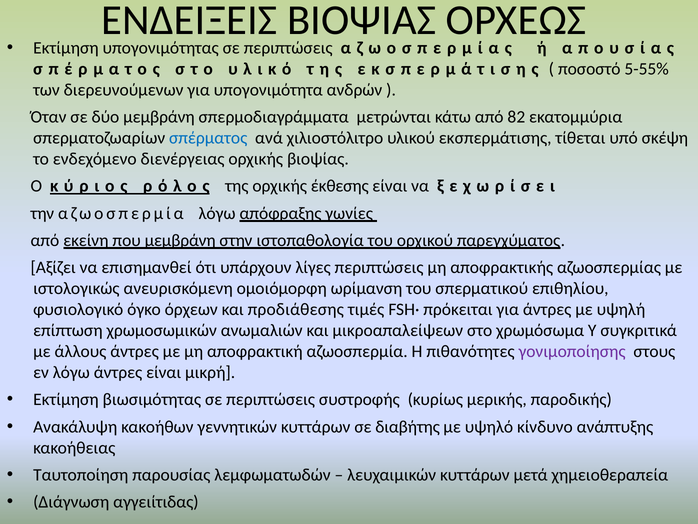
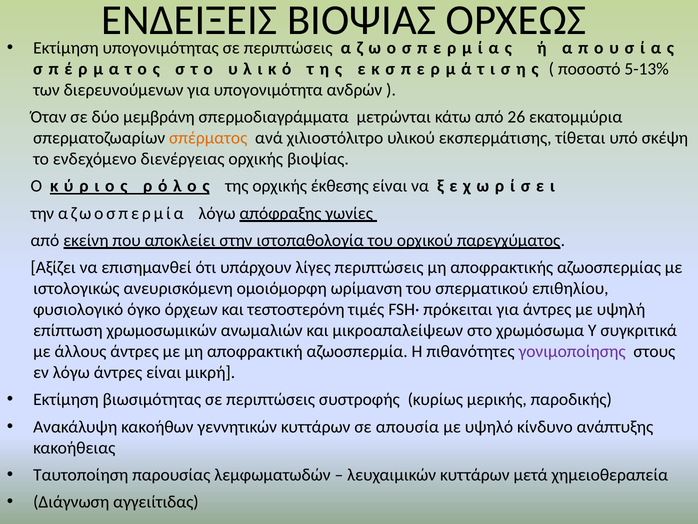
5-55%: 5-55% -> 5-13%
82: 82 -> 26
σπέρματος colour: blue -> orange
που μεμβράνη: μεμβράνη -> αποκλείει
προδιάθεσης: προδιάθεσης -> τεστοστερόνη
διαβήτης: διαβήτης -> απουσία
